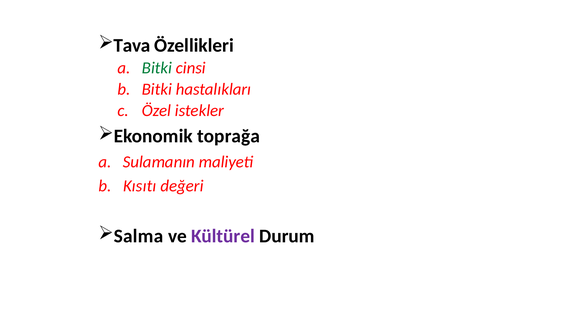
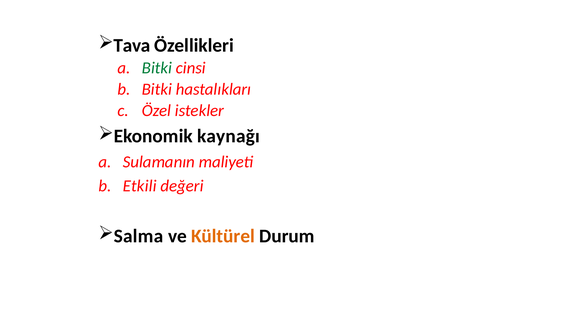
toprağa: toprağa -> kaynağı
Kısıtı: Kısıtı -> Etkili
Kültürel colour: purple -> orange
